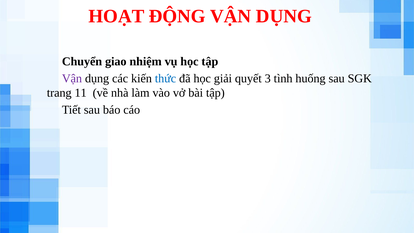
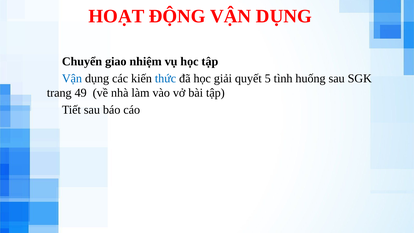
Vận at (72, 78) colour: purple -> blue
3: 3 -> 5
11: 11 -> 49
